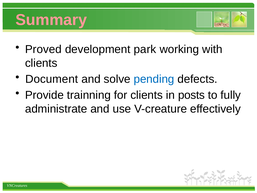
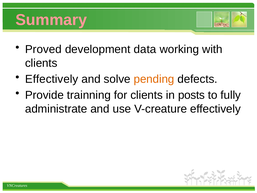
park: park -> data
Document at (52, 79): Document -> Effectively
pending colour: blue -> orange
